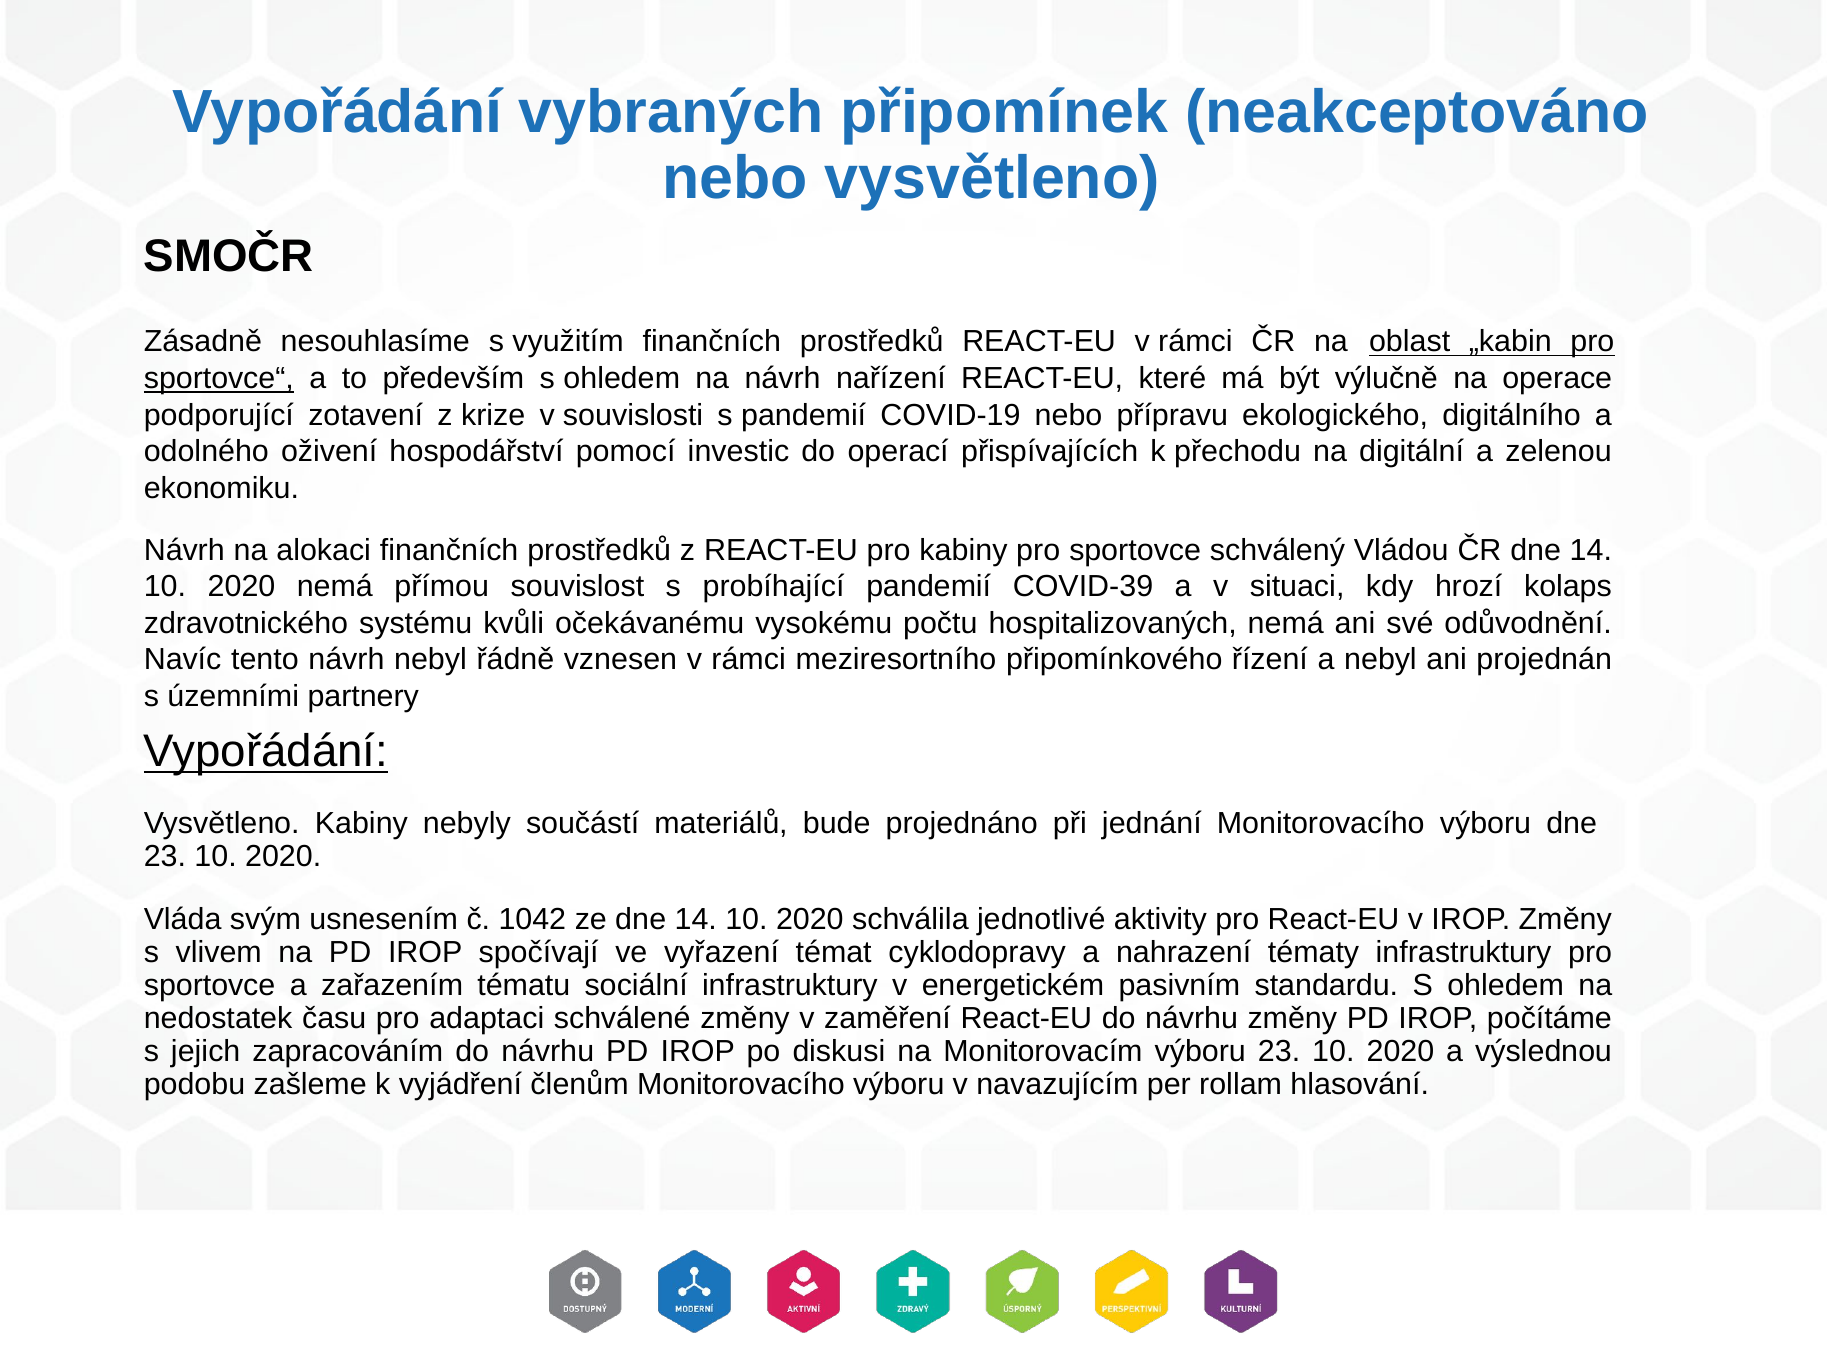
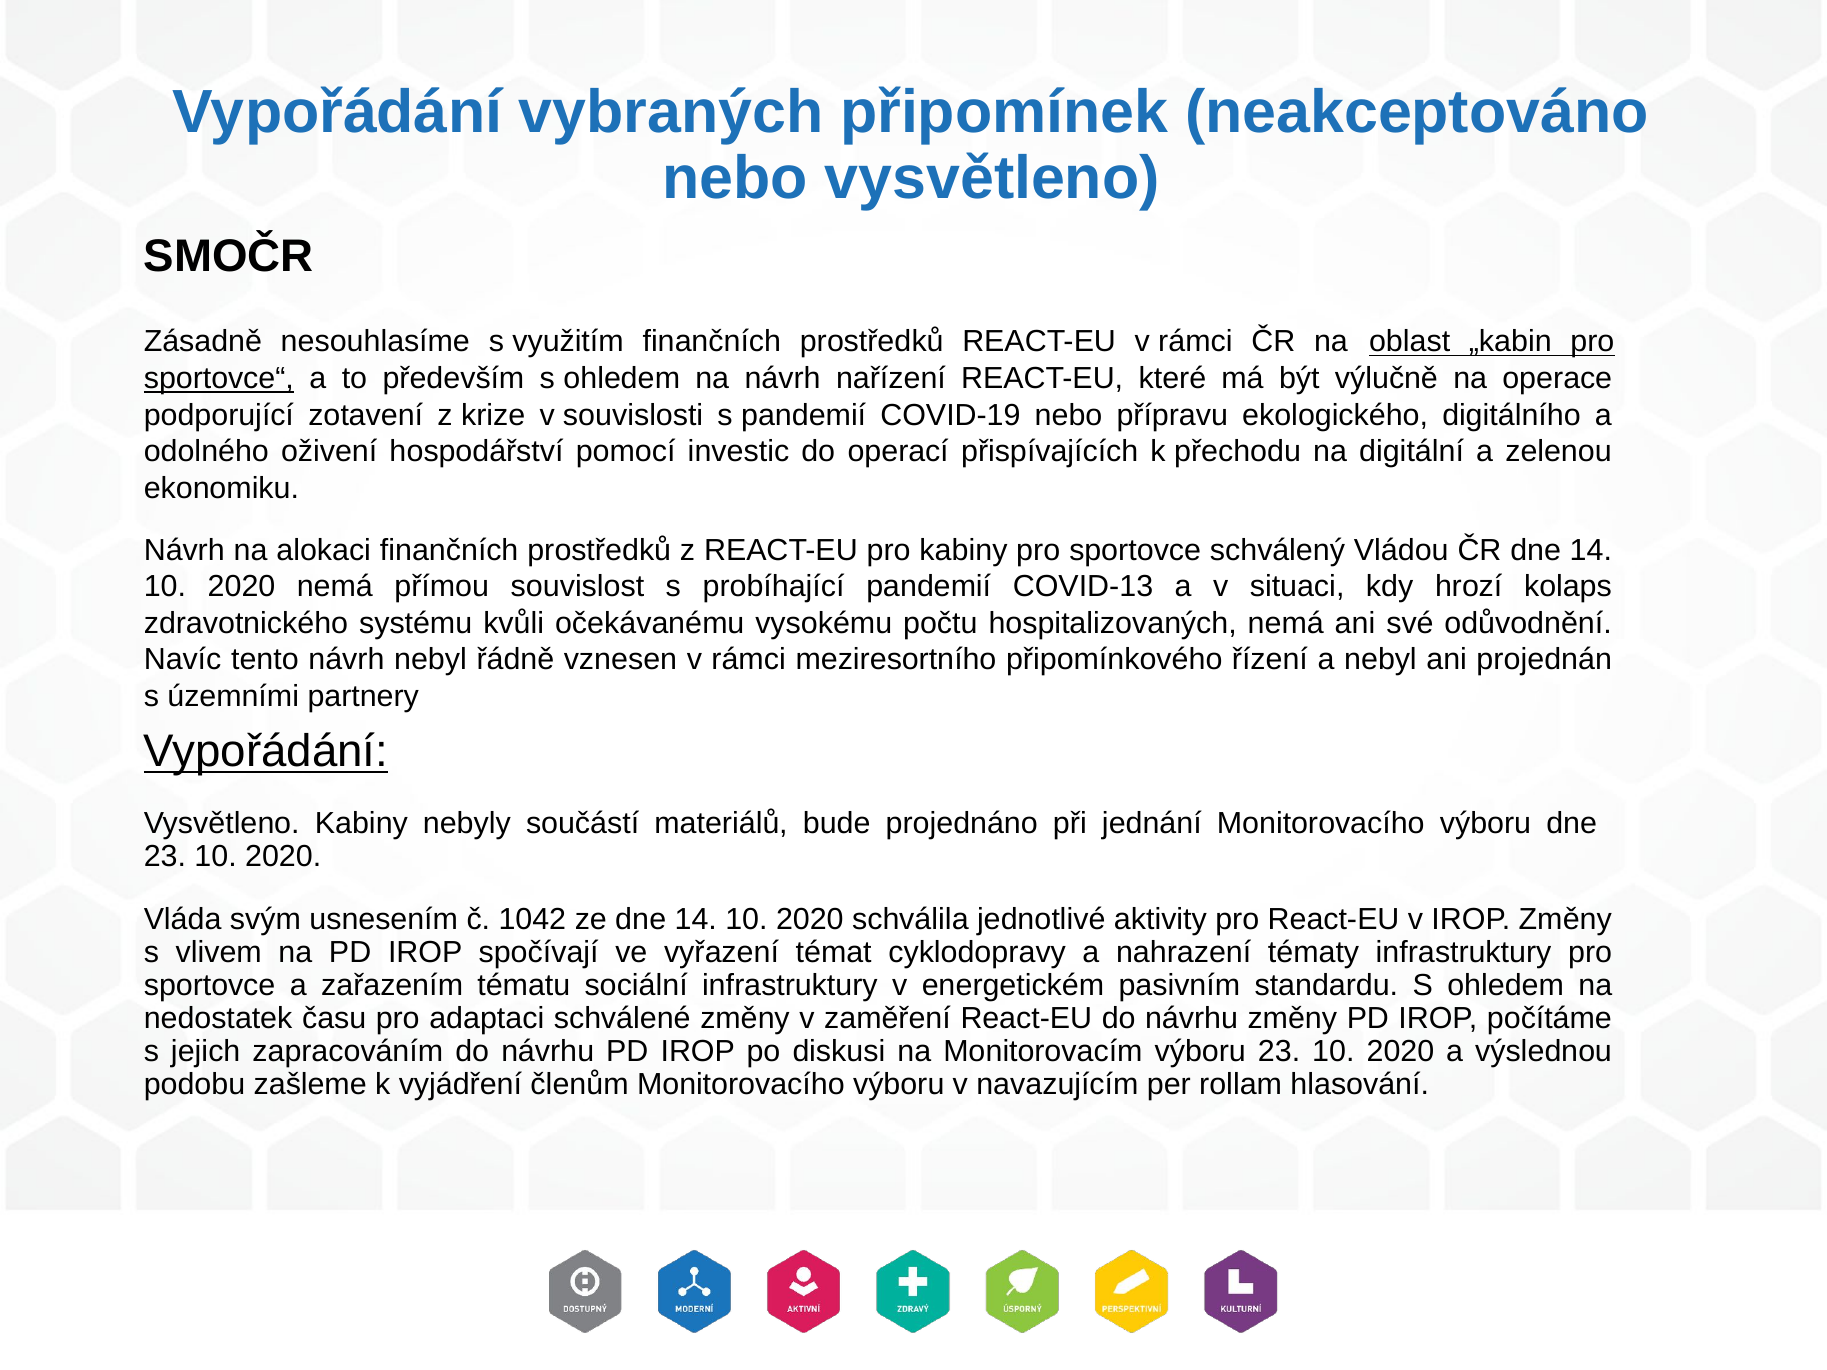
COVID-39: COVID-39 -> COVID-13
